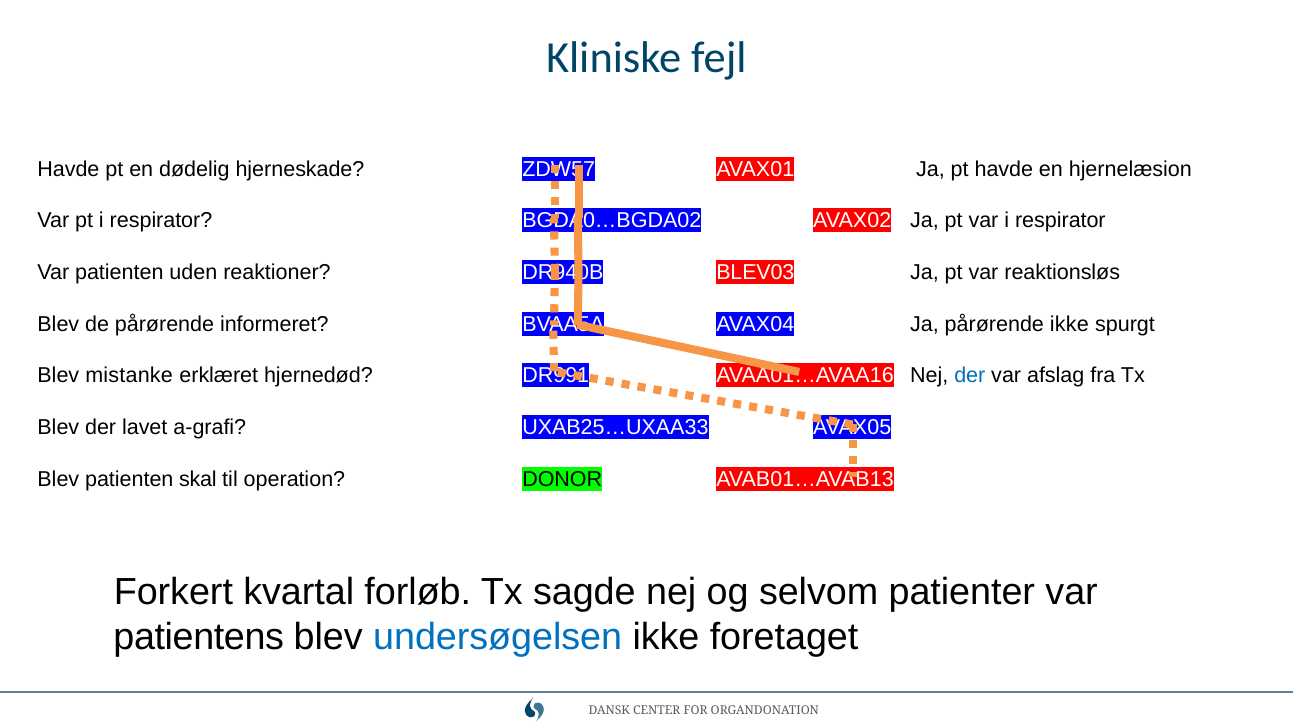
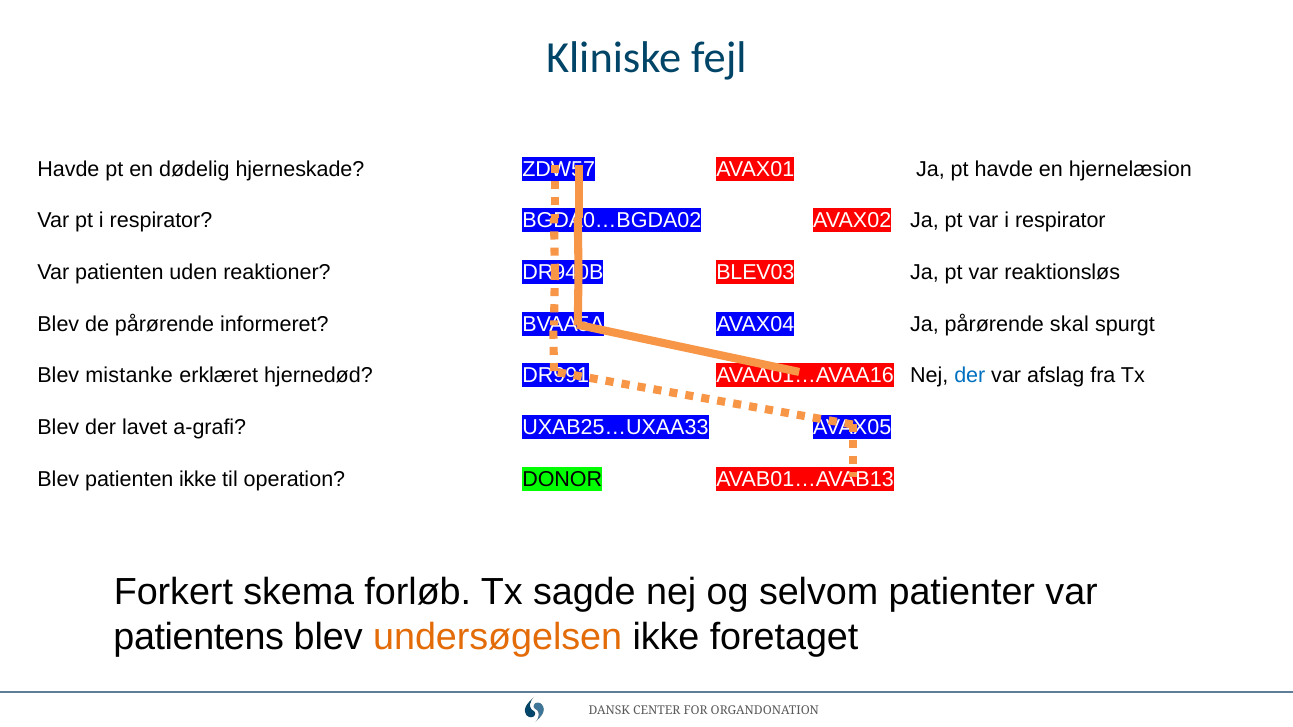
pårørende ikke: ikke -> skal
patienten skal: skal -> ikke
kvartal: kvartal -> skema
undersøgelsen colour: blue -> orange
